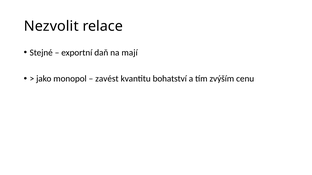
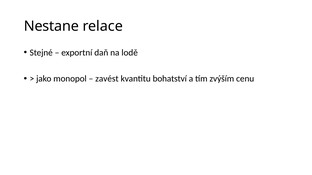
Nezvolit: Nezvolit -> Nestane
mají: mají -> lodě
